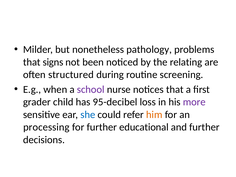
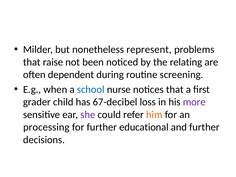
pathology: pathology -> represent
signs: signs -> raise
structured: structured -> dependent
school colour: purple -> blue
95-decibel: 95-decibel -> 67-decibel
she colour: blue -> purple
